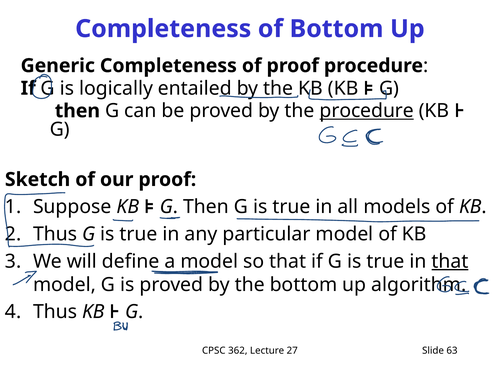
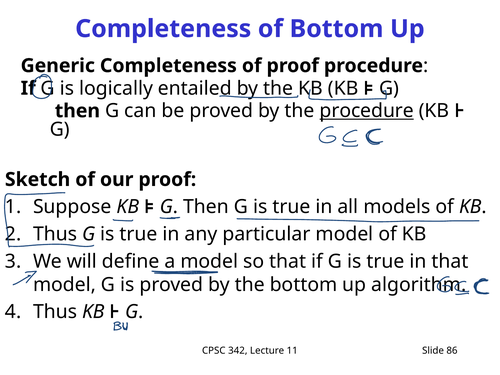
that at (450, 261) underline: present -> none
362: 362 -> 342
27: 27 -> 11
63: 63 -> 86
